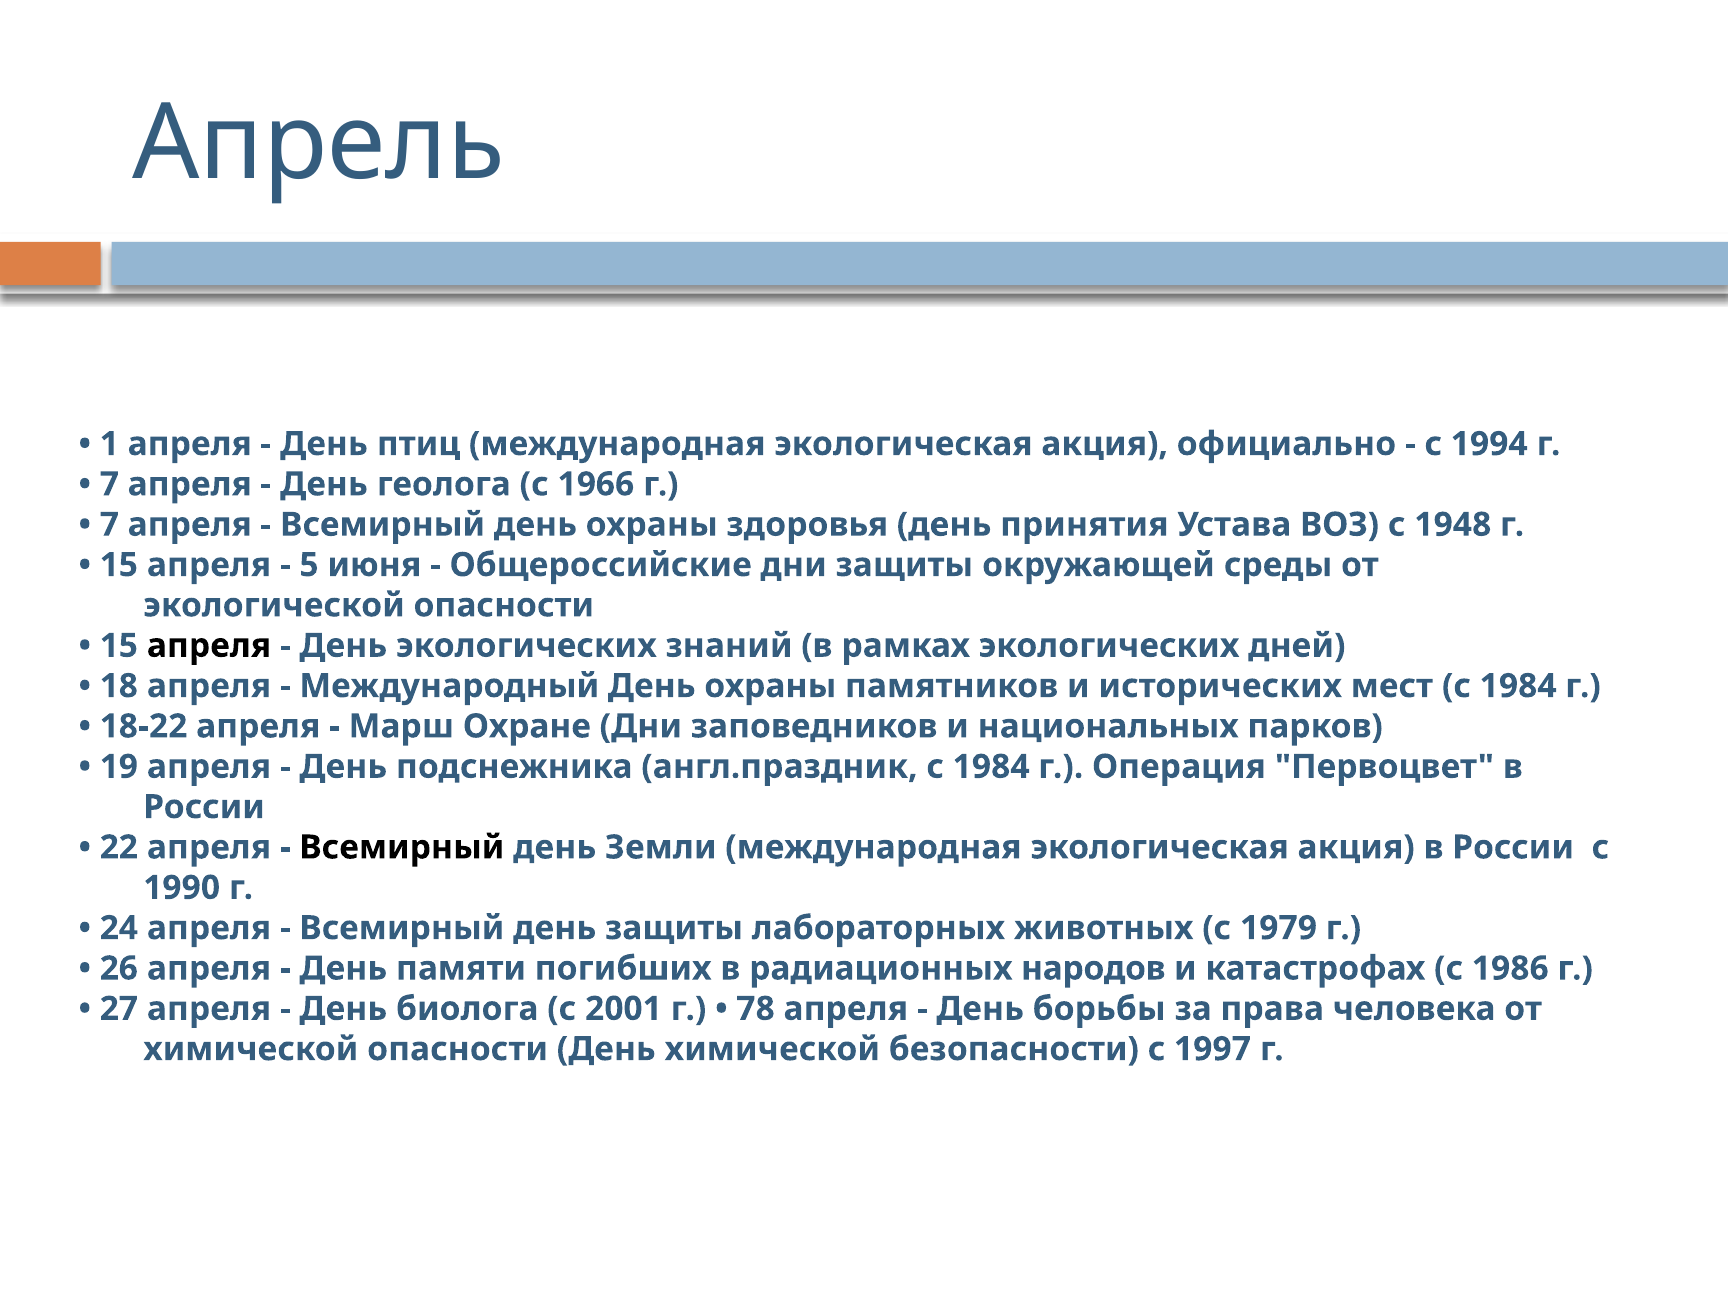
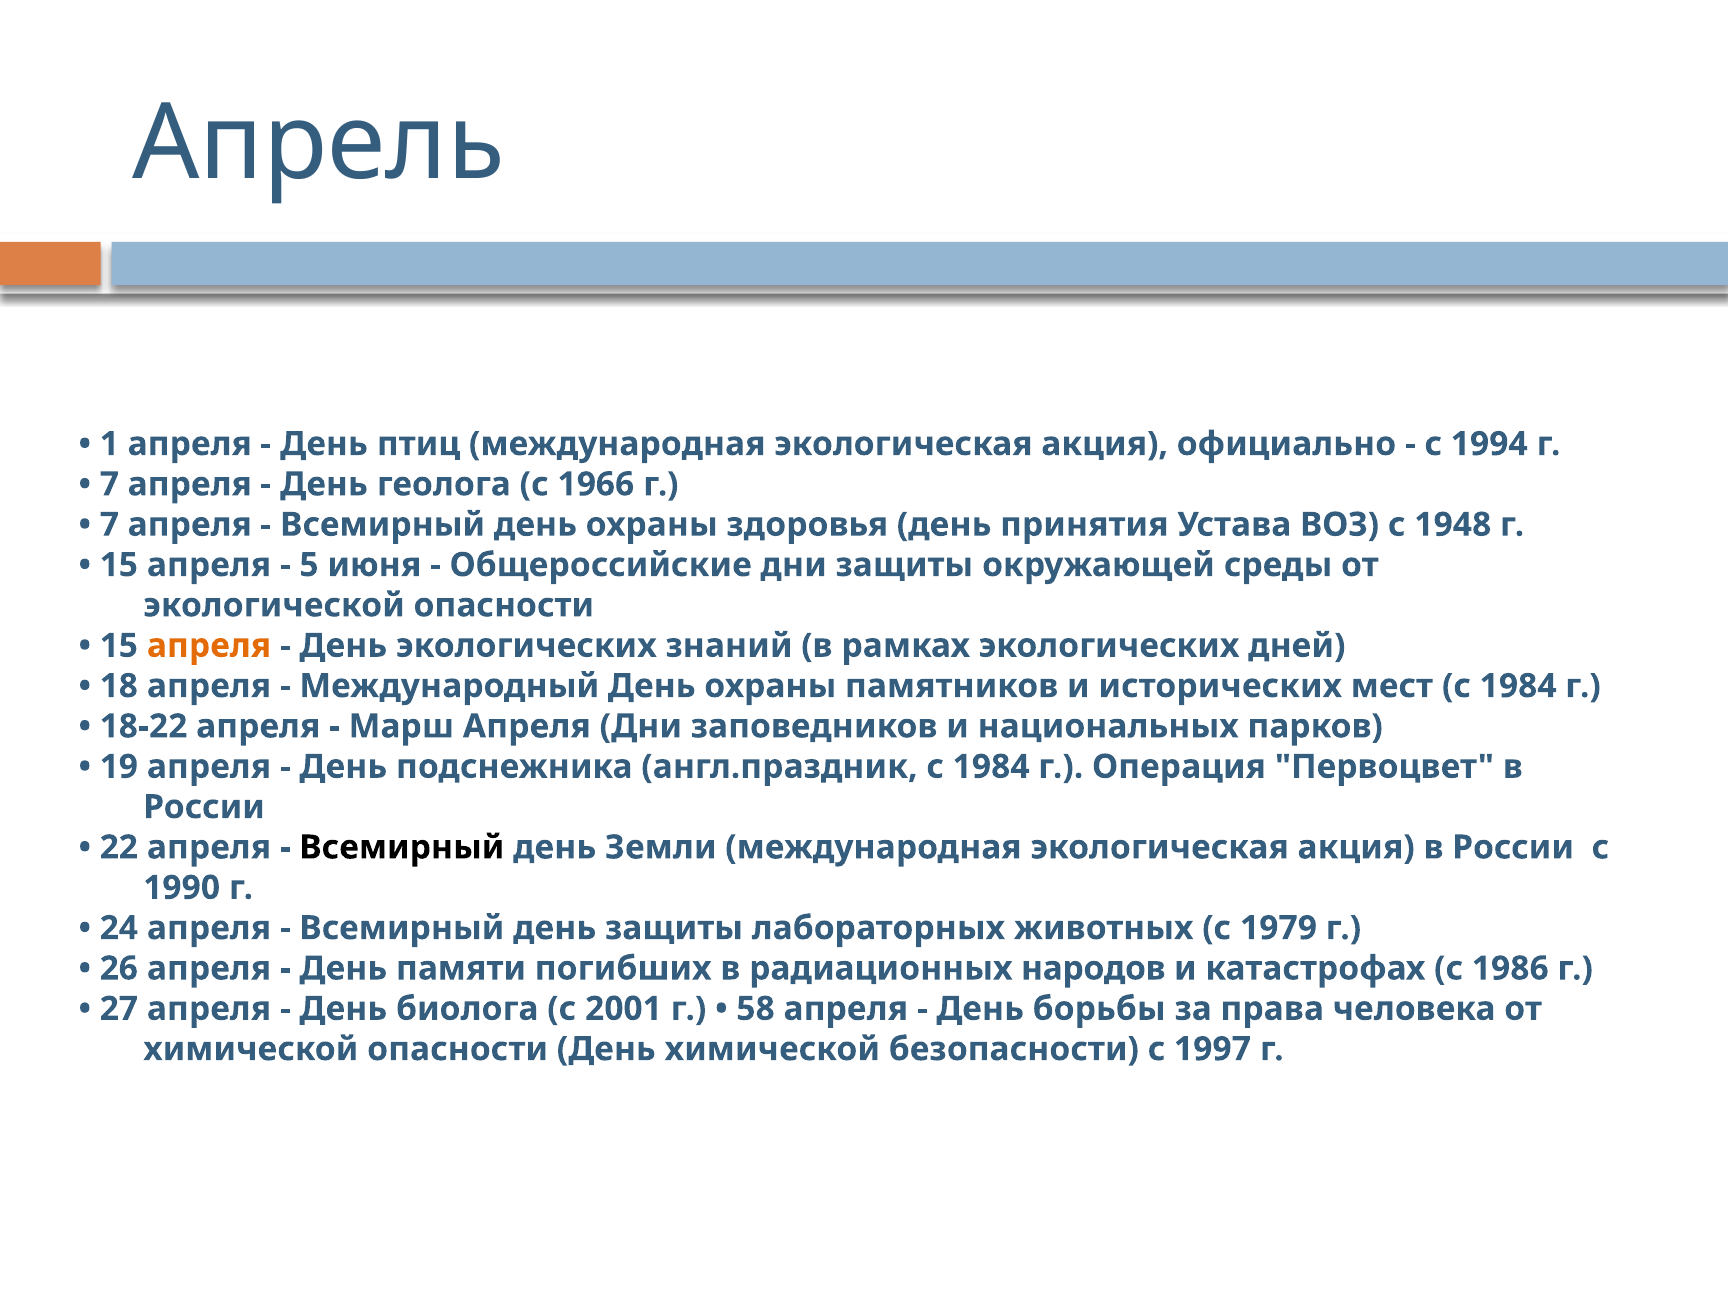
апреля at (209, 646) colour: black -> orange
Марш Охране: Охране -> Апреля
78: 78 -> 58
